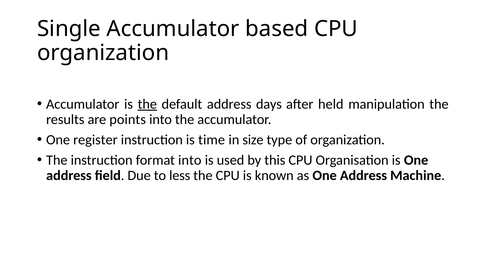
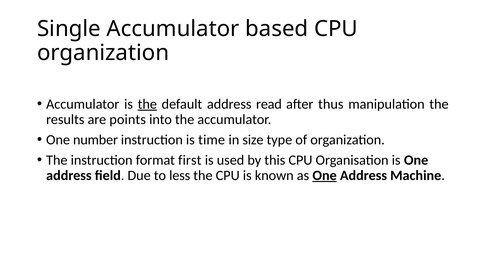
days: days -> read
held: held -> thus
register: register -> number
format into: into -> first
One at (325, 176) underline: none -> present
